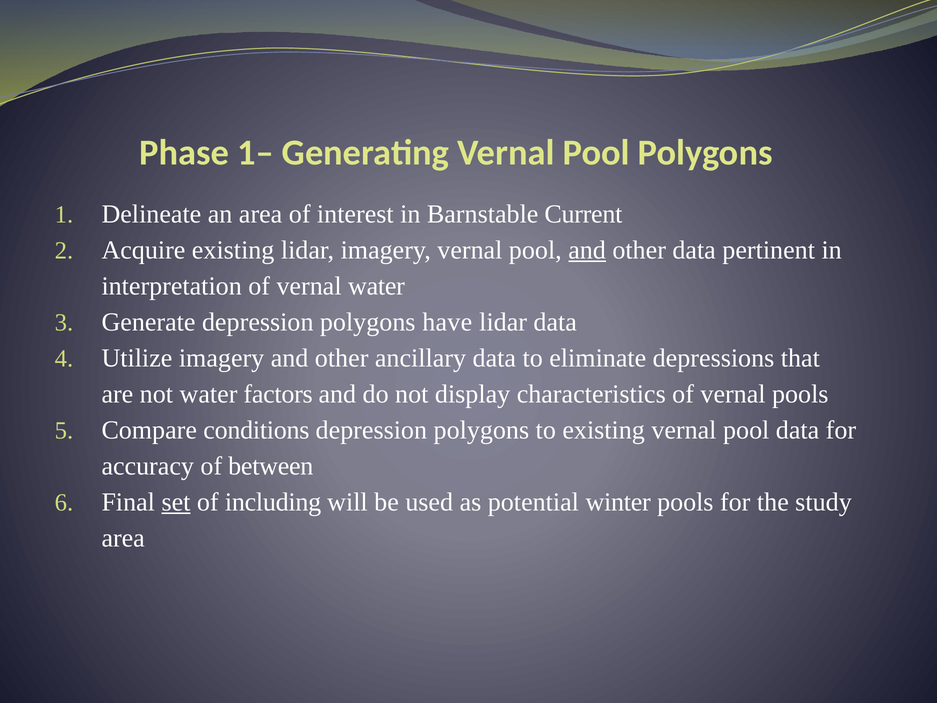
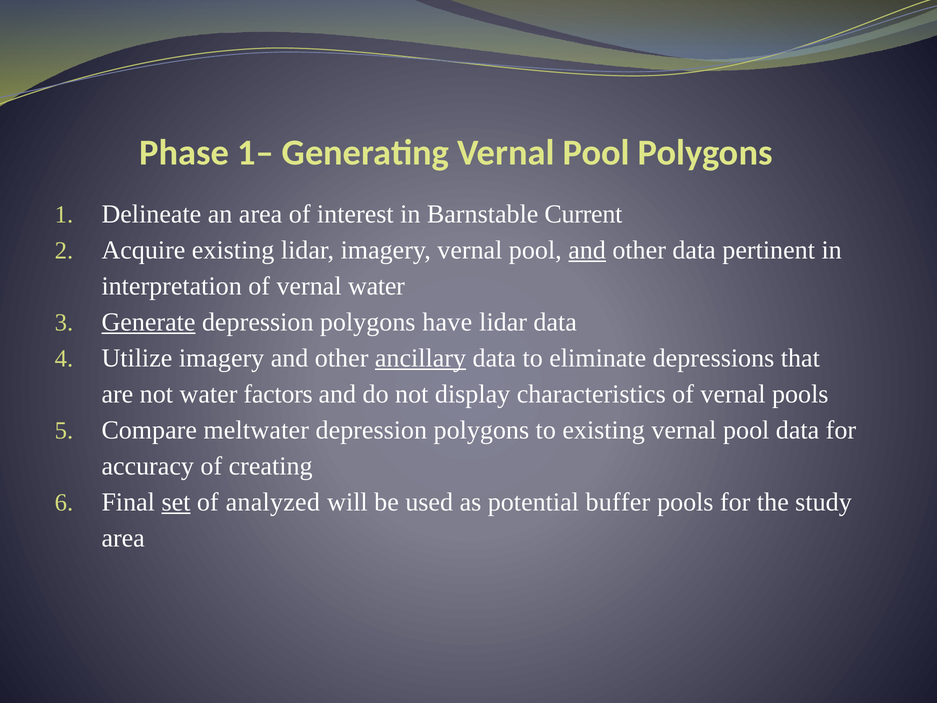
Generate underline: none -> present
ancillary underline: none -> present
conditions: conditions -> meltwater
between: between -> creating
including: including -> analyzed
winter: winter -> buffer
